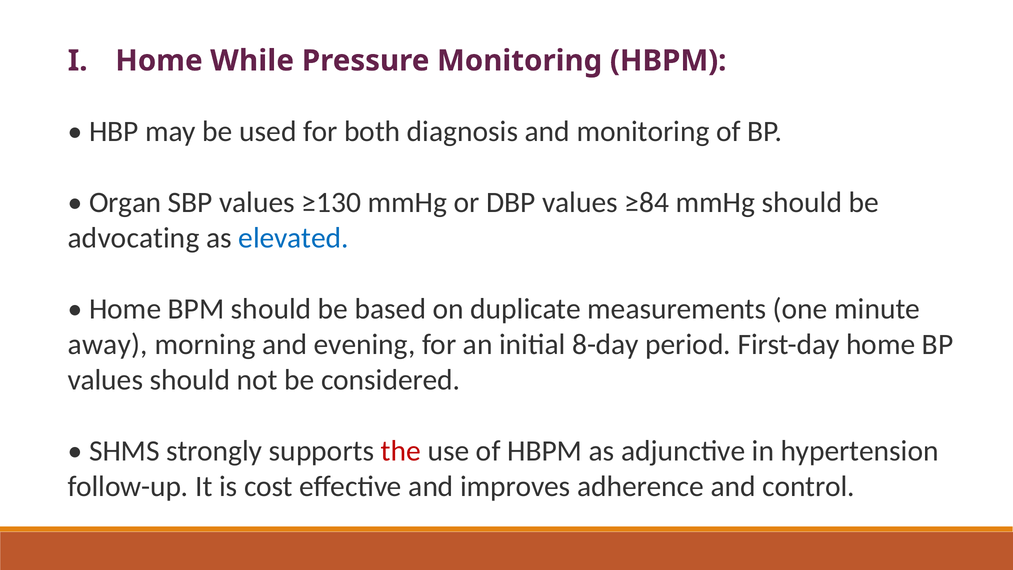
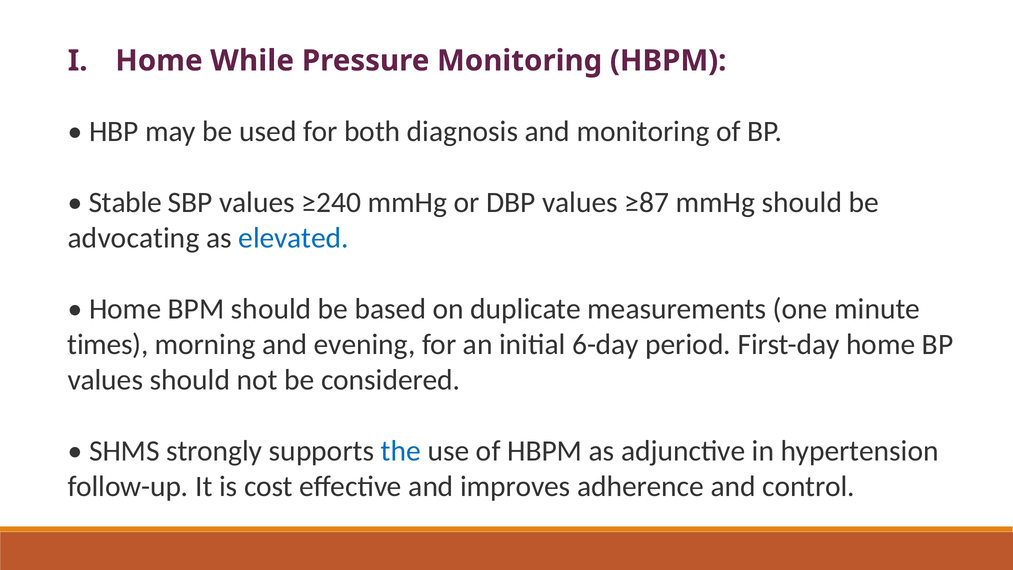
Organ: Organ -> Stable
≥130: ≥130 -> ≥240
≥84: ≥84 -> ≥87
away: away -> times
8-day: 8-day -> 6-day
the colour: red -> blue
